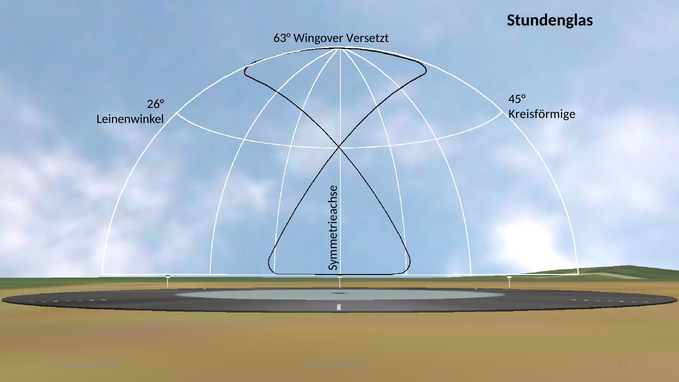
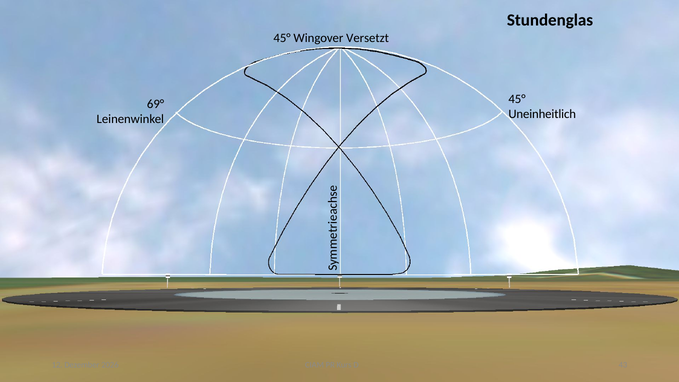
63° at (282, 38): 63° -> 45°
26°: 26° -> 69°
Kreisförmige: Kreisförmige -> Uneinheitlich
